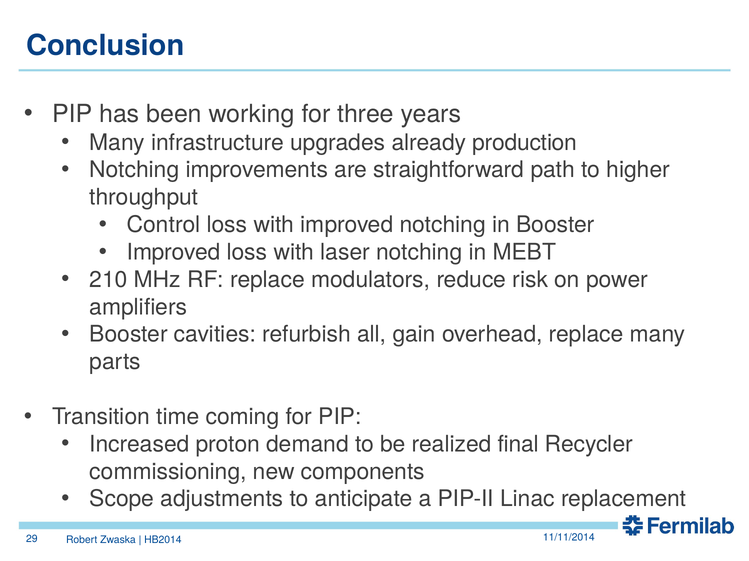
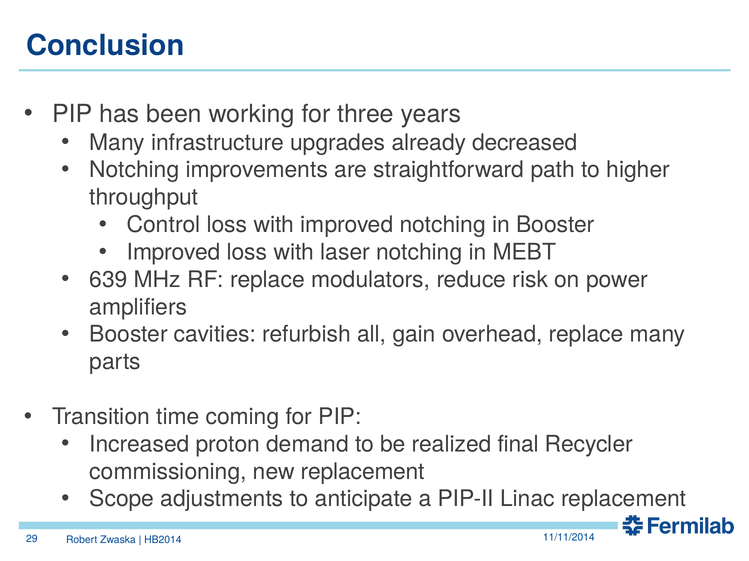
production: production -> decreased
210: 210 -> 639
new components: components -> replacement
